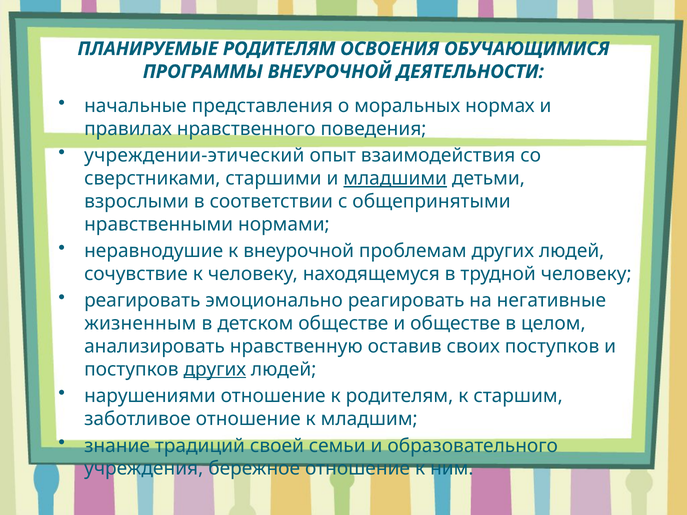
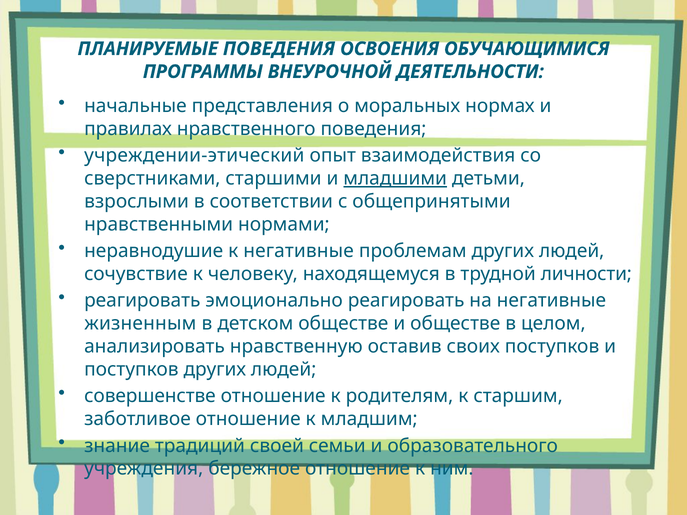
ПЛАНИРУЕМЫЕ РОДИТЕЛЯМ: РОДИТЕЛЯМ -> ПОВЕДЕНИЯ
к внеурочной: внеурочной -> негативные
трудной человеку: человеку -> личности
других at (215, 370) underline: present -> none
нарушениями: нарушениями -> совершенстве
